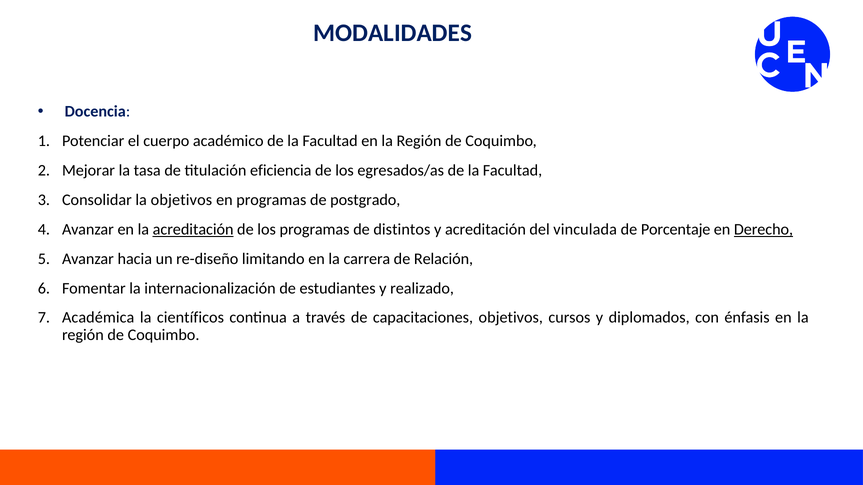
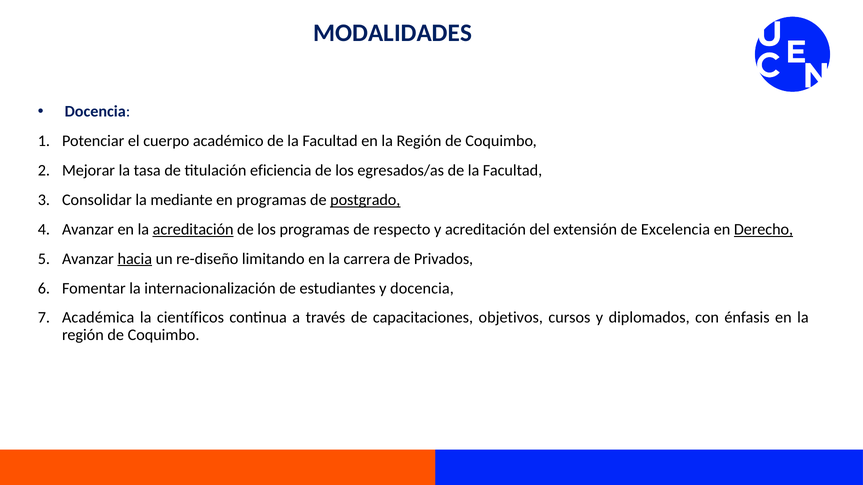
la objetivos: objetivos -> mediante
postgrado underline: none -> present
distintos: distintos -> respecto
vinculada: vinculada -> extensión
Porcentaje: Porcentaje -> Excelencia
hacia underline: none -> present
Relación: Relación -> Privados
y realizado: realizado -> docencia
